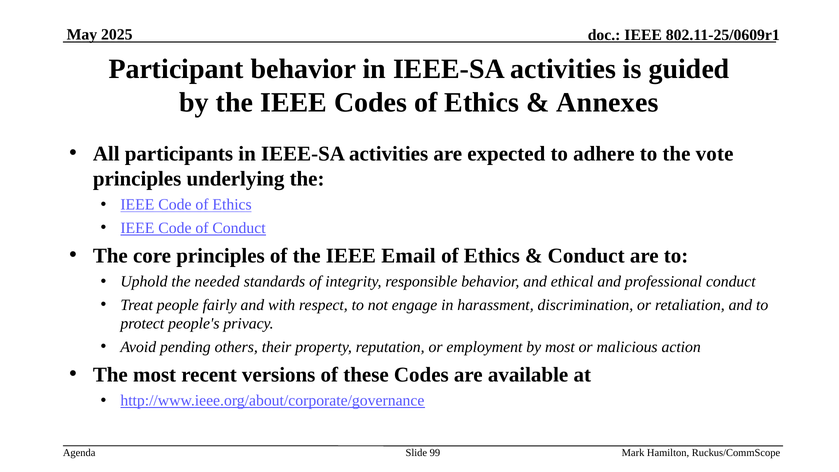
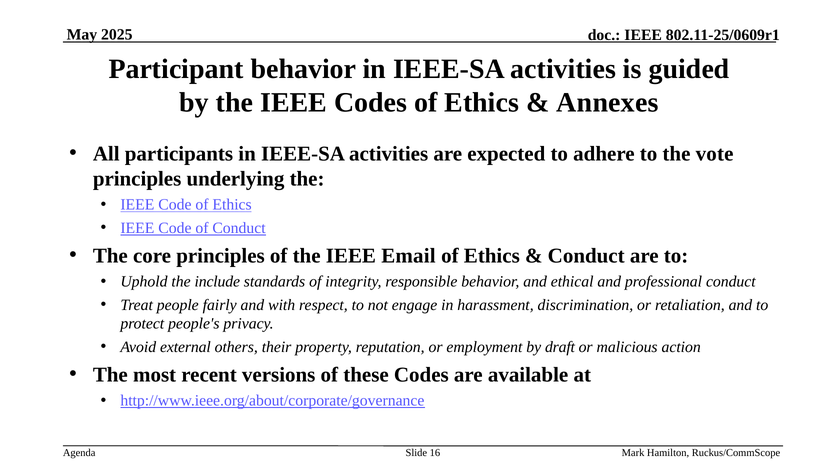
needed: needed -> include
pending: pending -> external
by most: most -> draft
99: 99 -> 16
